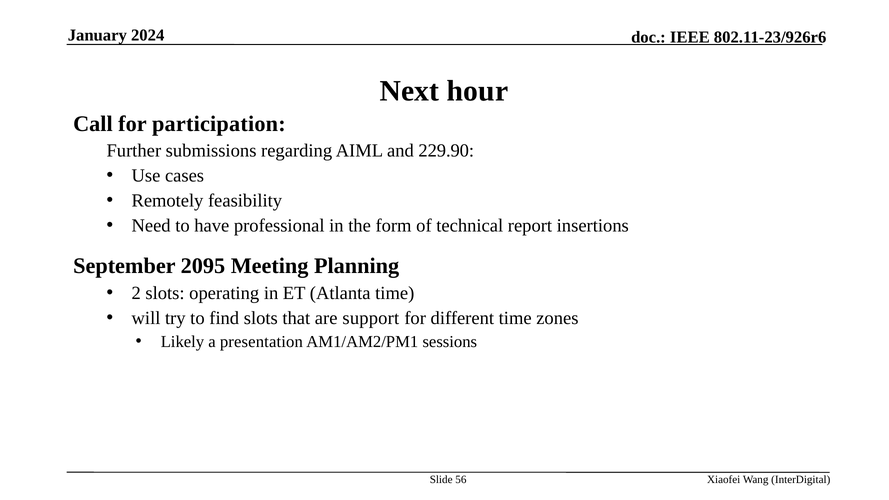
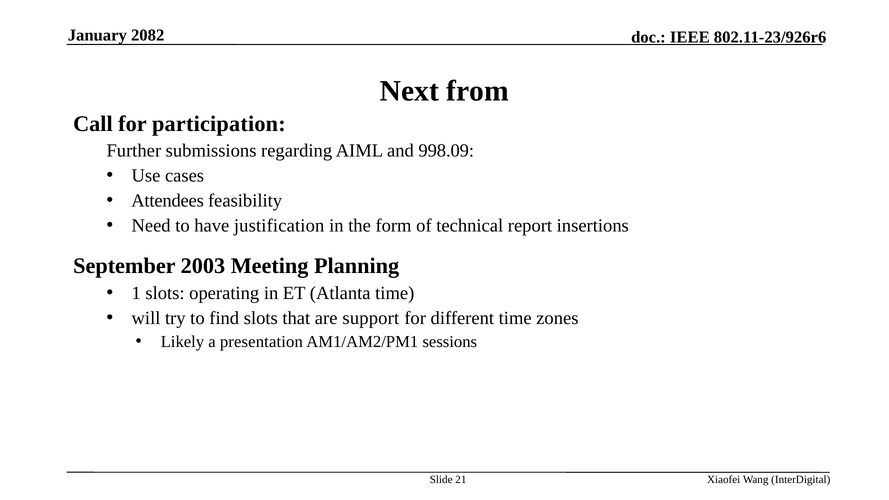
2024: 2024 -> 2082
hour: hour -> from
229.90: 229.90 -> 998.09
Remotely: Remotely -> Attendees
professional: professional -> justification
2095: 2095 -> 2003
2: 2 -> 1
56: 56 -> 21
